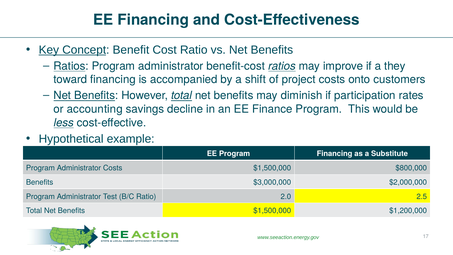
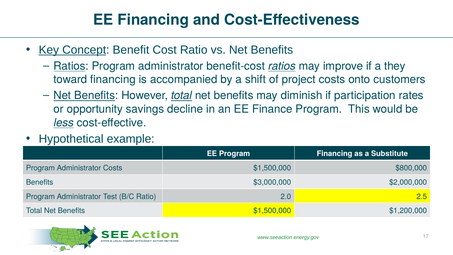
accounting: accounting -> opportunity
